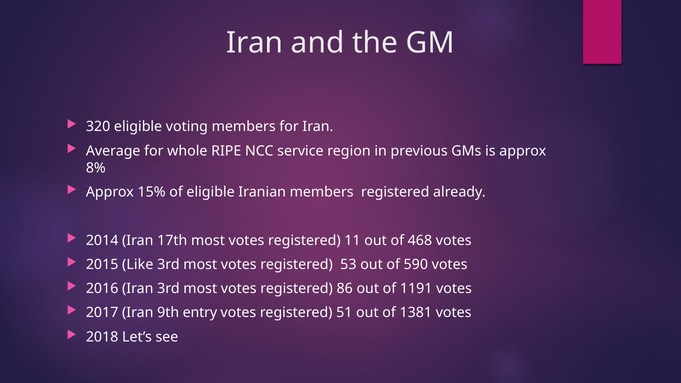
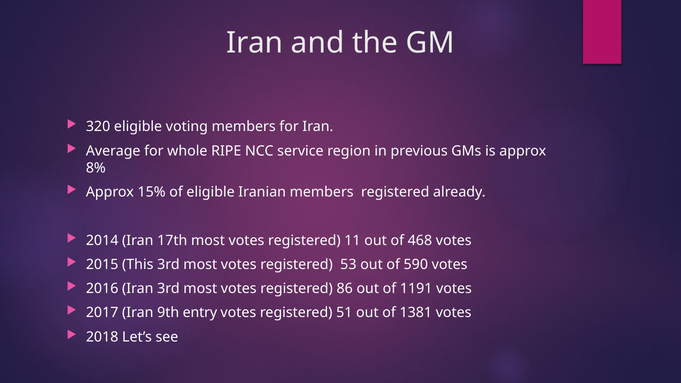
Like: Like -> This
